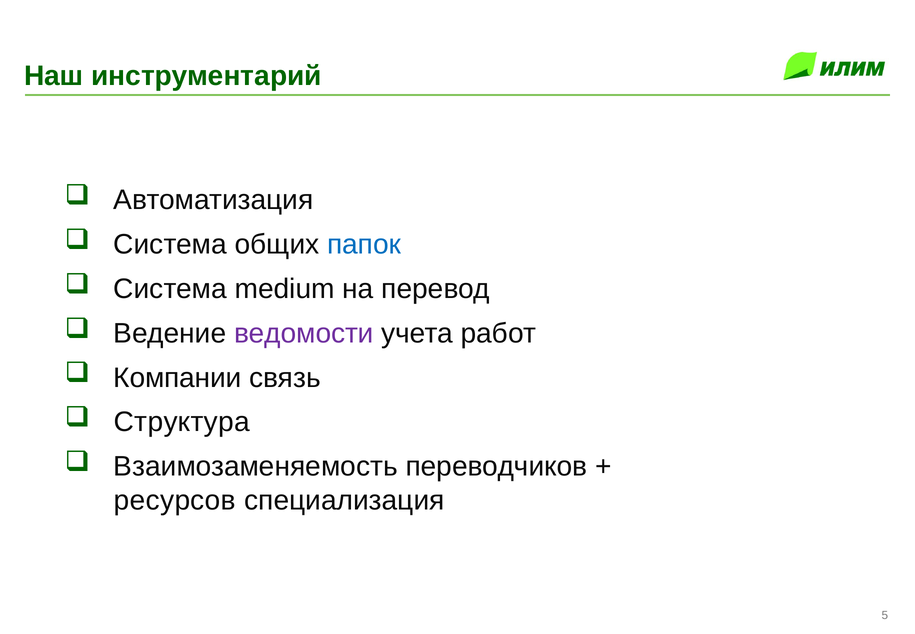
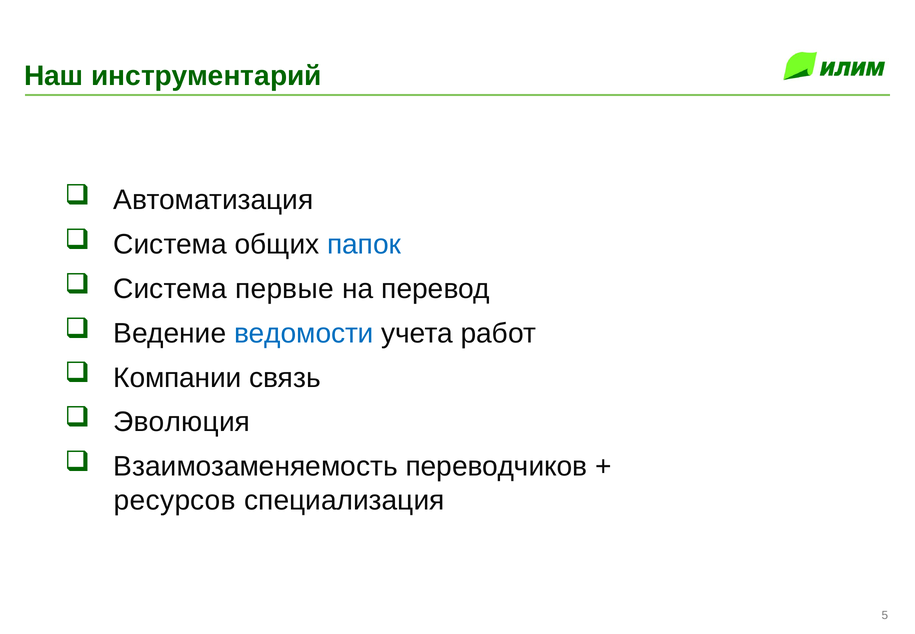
medium: medium -> первые
ведомости colour: purple -> blue
Структура: Структура -> Эволюция
